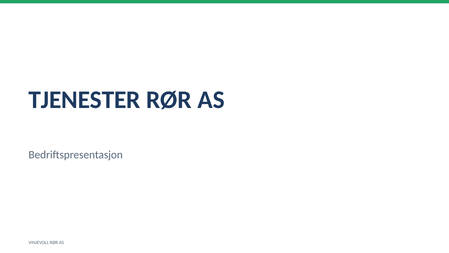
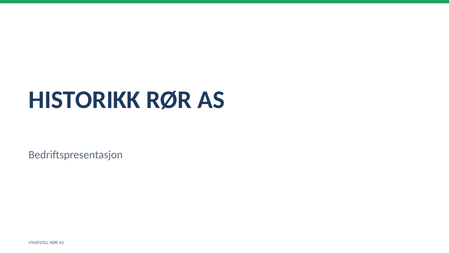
TJENESTER: TJENESTER -> HISTORIKK
